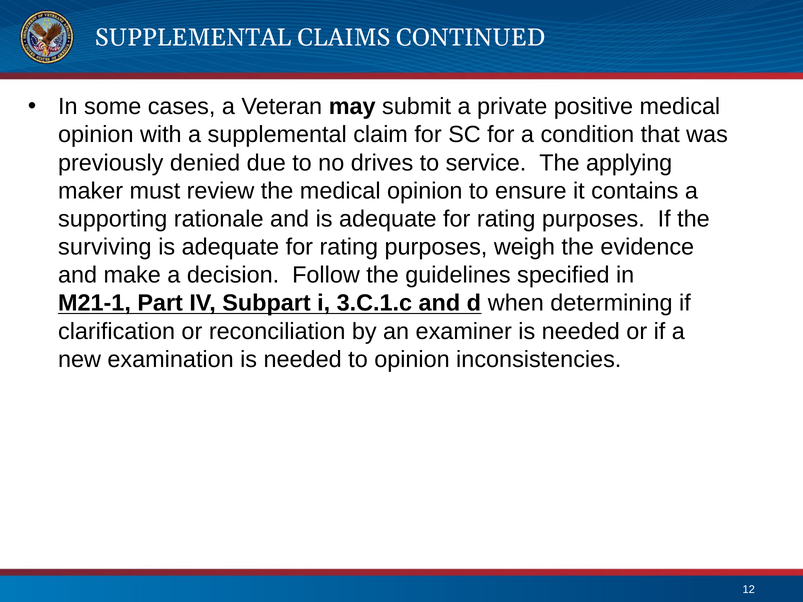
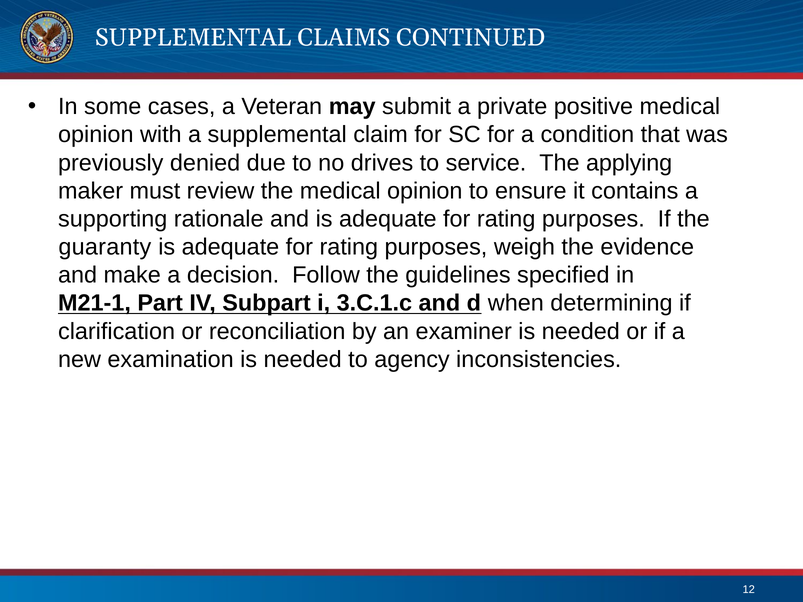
surviving: surviving -> guaranty
to opinion: opinion -> agency
